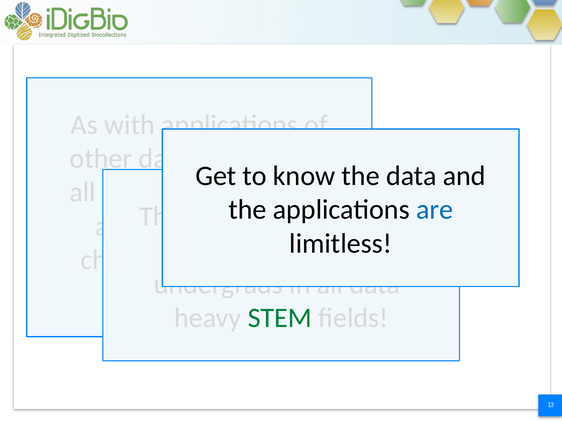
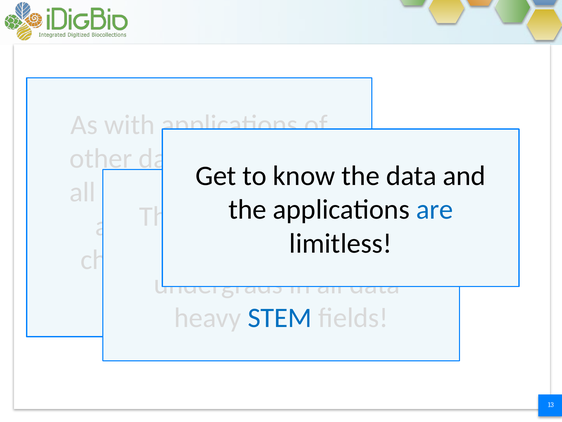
STEM colour: green -> blue
